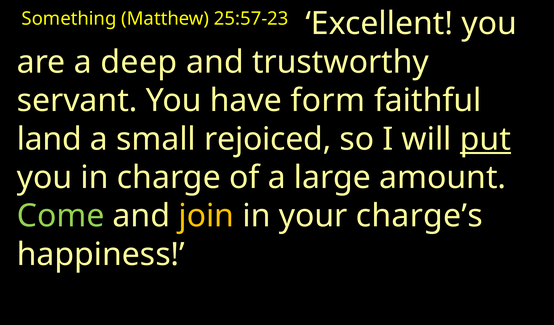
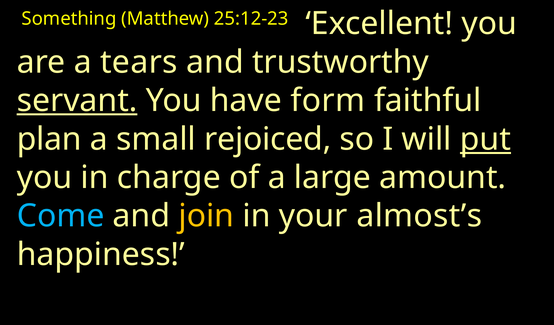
25:57-23: 25:57-23 -> 25:12-23
deep: deep -> tears
servant underline: none -> present
land: land -> plan
Come colour: light green -> light blue
charge’s: charge’s -> almost’s
